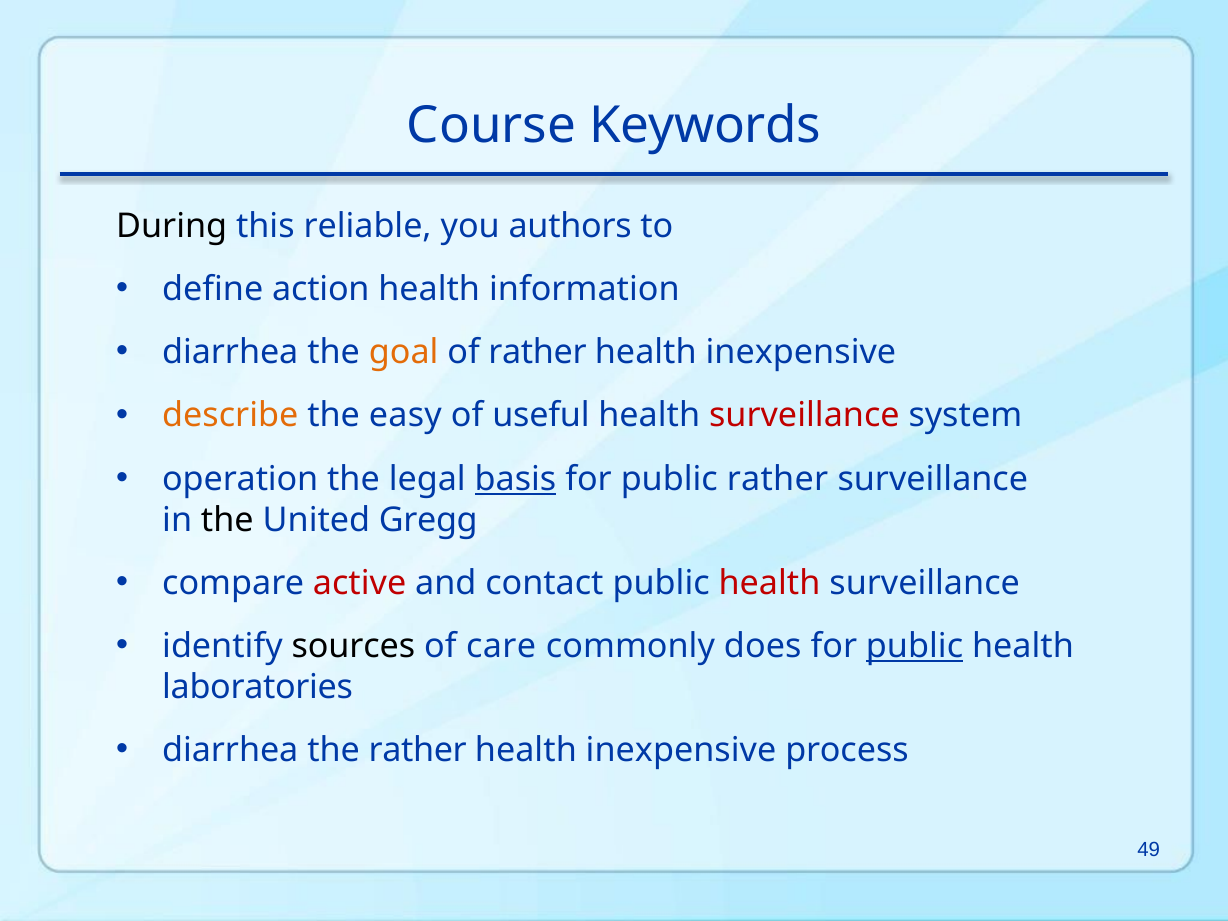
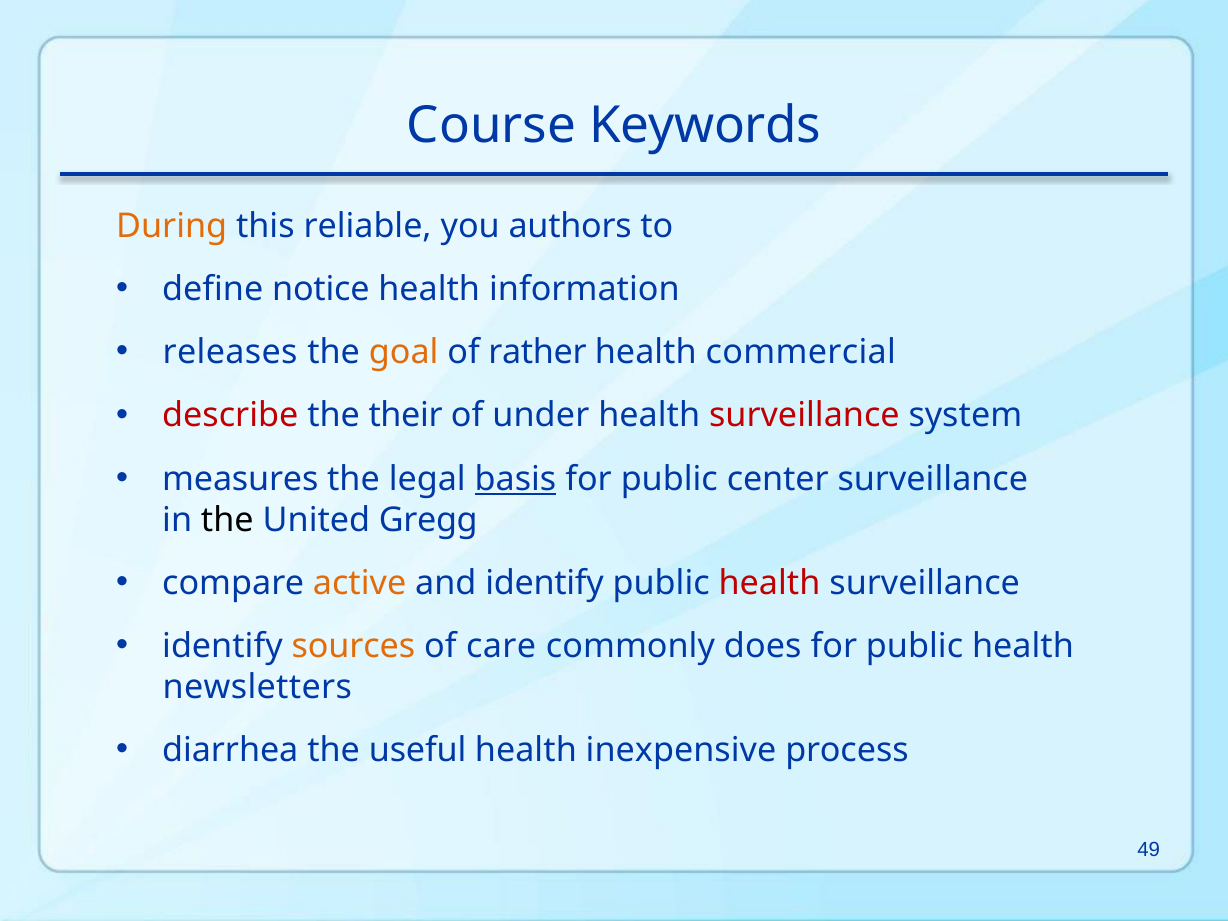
During colour: black -> orange
action: action -> notice
diarrhea at (230, 353): diarrhea -> releases
inexpensive at (801, 353): inexpensive -> commercial
describe colour: orange -> red
easy: easy -> their
useful: useful -> under
operation: operation -> measures
public rather: rather -> center
active colour: red -> orange
and contact: contact -> identify
sources colour: black -> orange
public at (915, 646) underline: present -> none
laboratories: laboratories -> newsletters
the rather: rather -> useful
